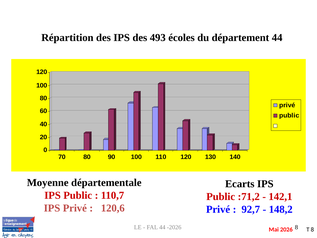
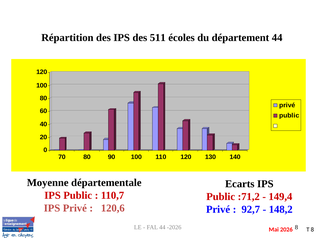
493: 493 -> 511
142,1: 142,1 -> 149,4
